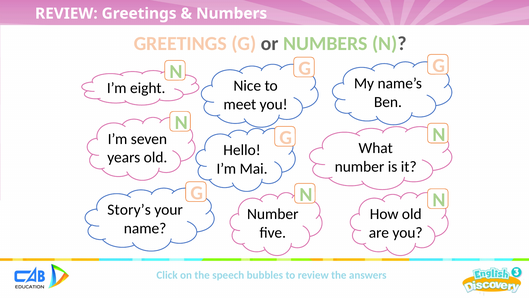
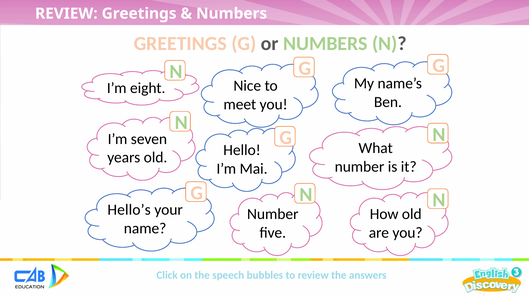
Story’s: Story’s -> Hello’s
